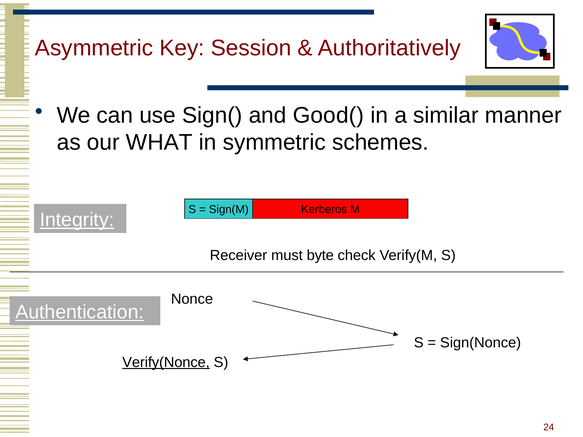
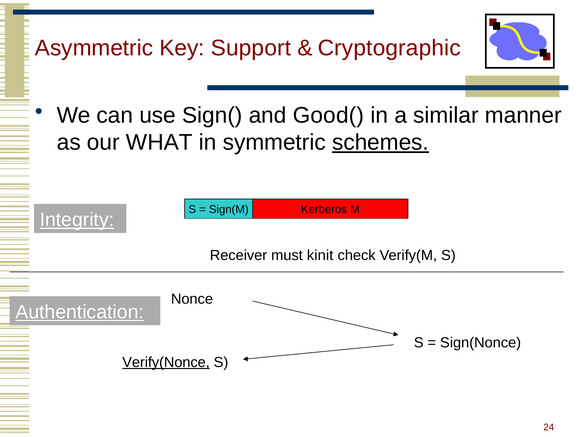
Session: Session -> Support
Authoritatively: Authoritatively -> Cryptographic
schemes underline: none -> present
byte: byte -> kinit
